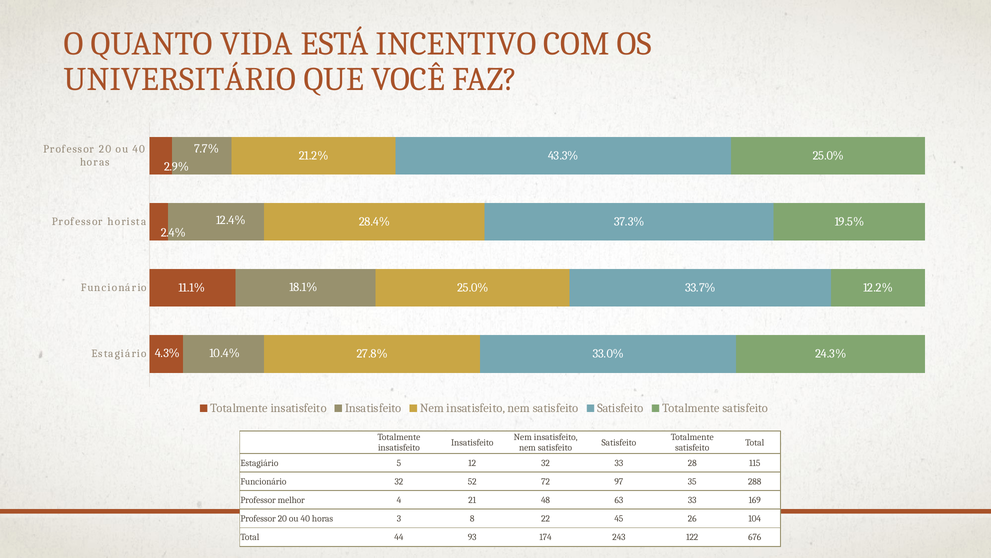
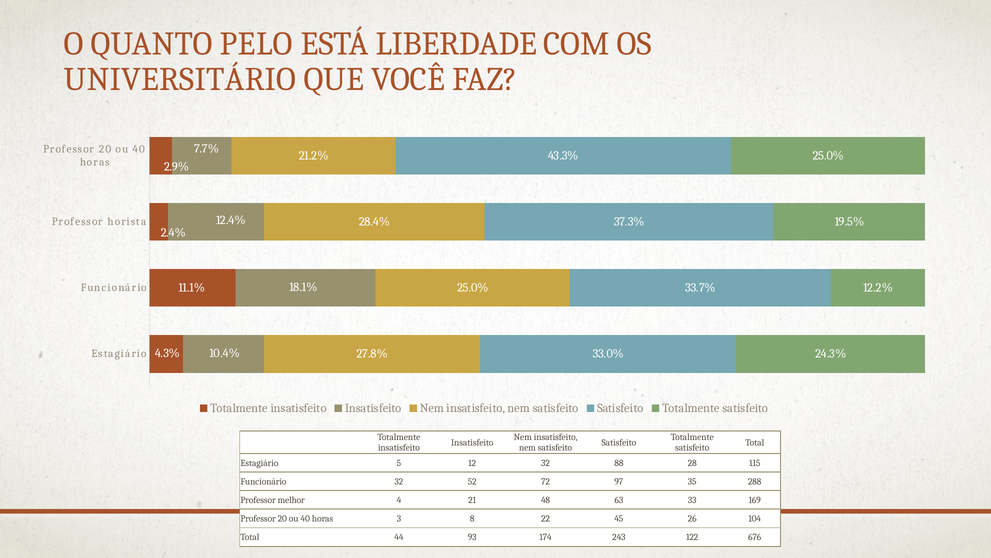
VIDA: VIDA -> PELO
INCENTIVO: INCENTIVO -> LIBERDADE
32 33: 33 -> 88
